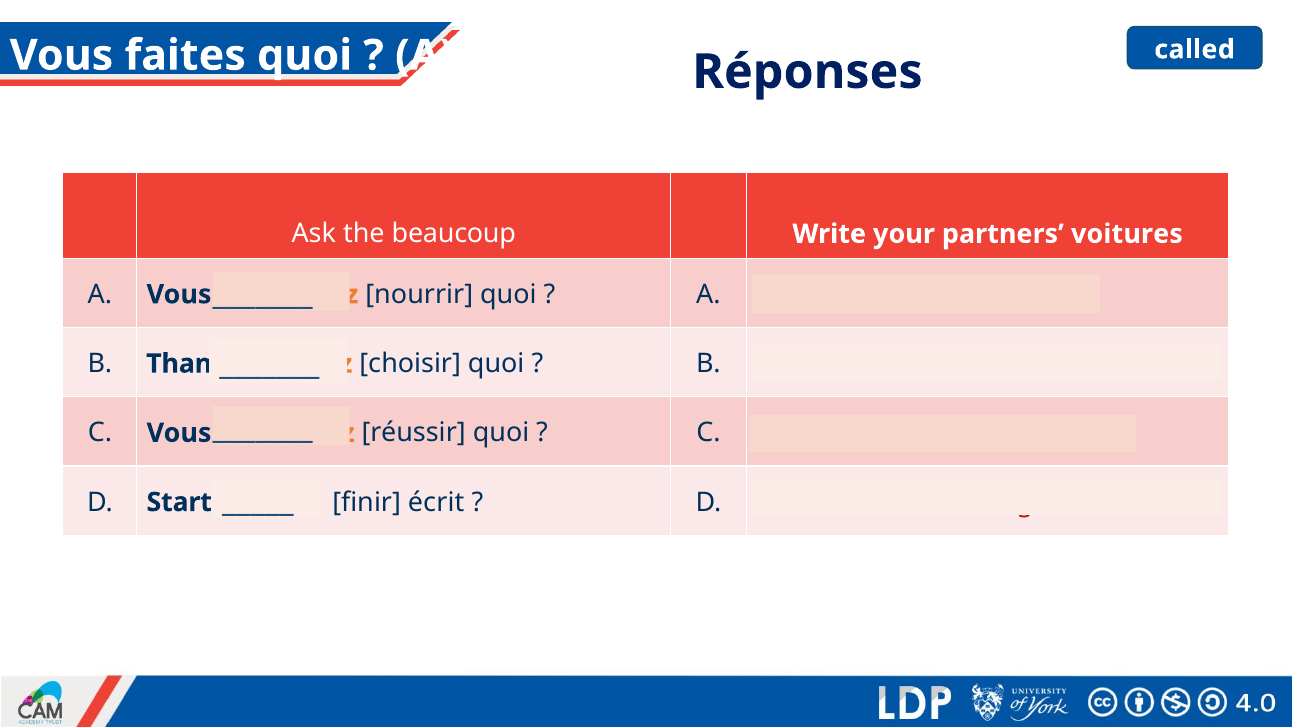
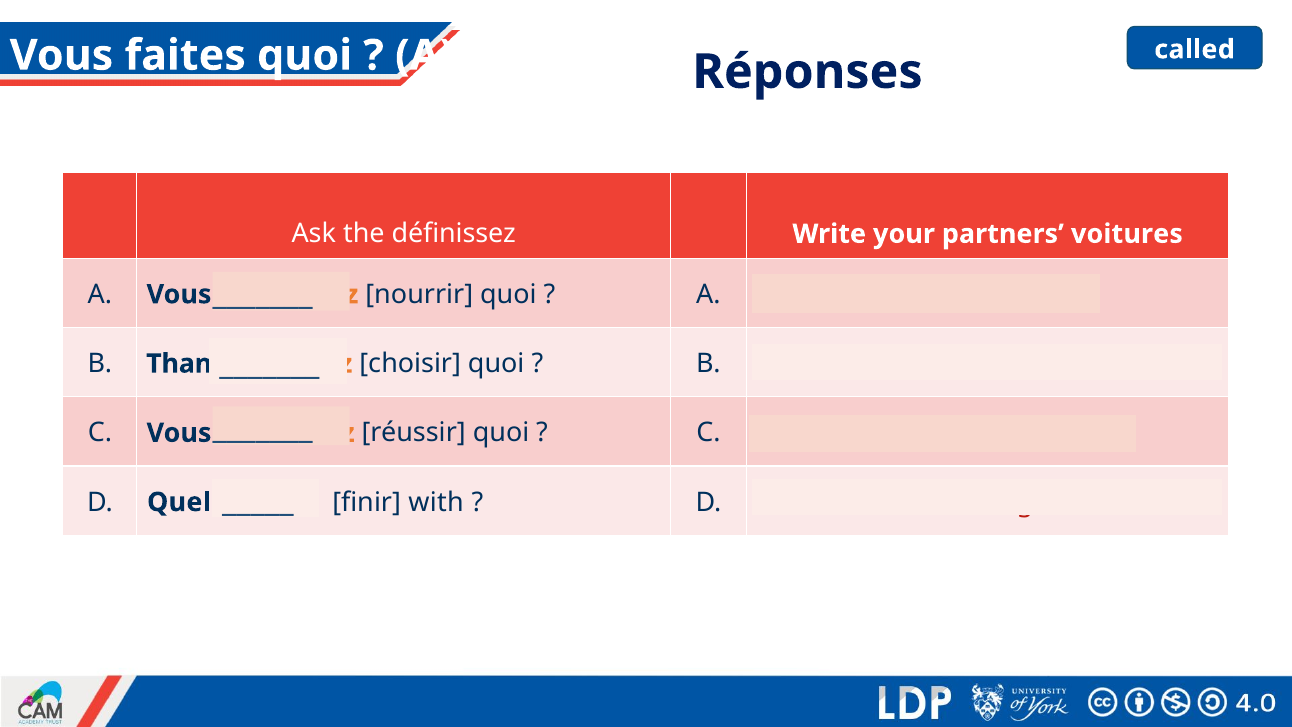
beaucoup: beaucoup -> définissez
Start: Start -> Quel
écrit: écrit -> with
